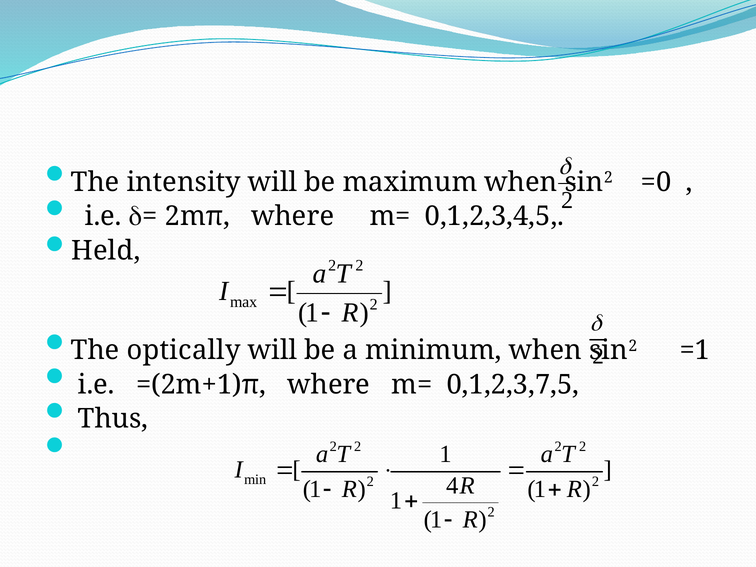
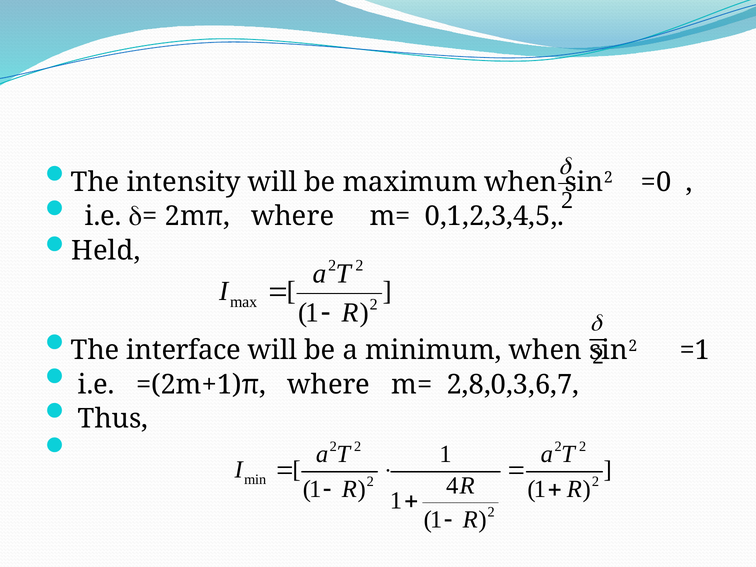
optically: optically -> interface
0,1,2,3,7,5: 0,1,2,3,7,5 -> 2,8,0,3,6,7
